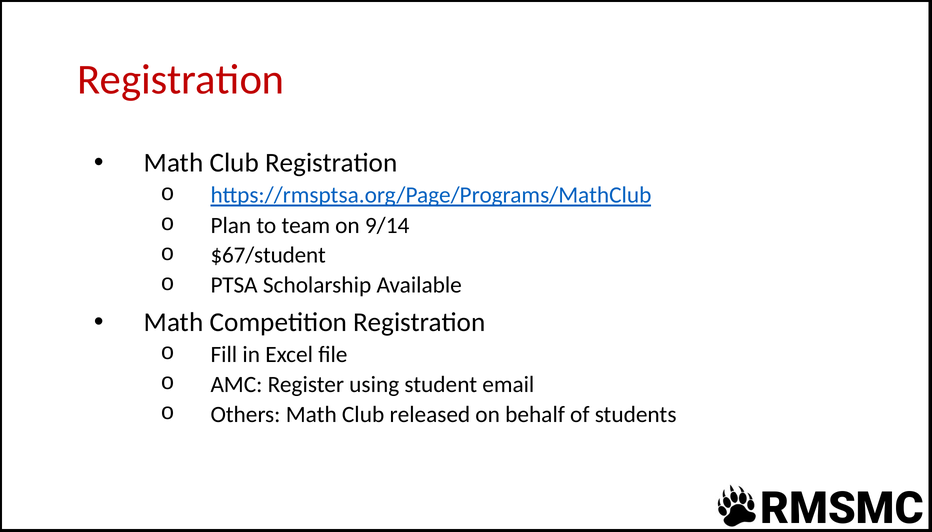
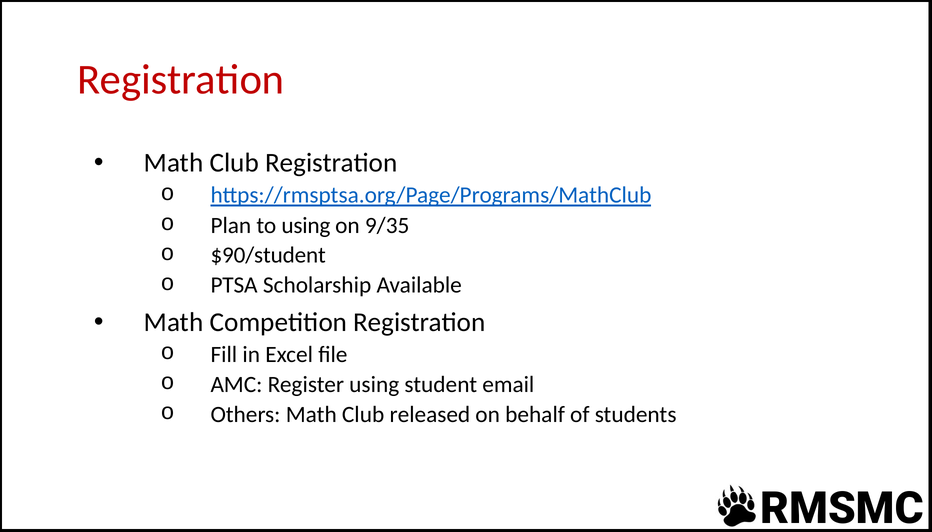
to team: team -> using
9/14: 9/14 -> 9/35
$67/student: $67/student -> $90/student
